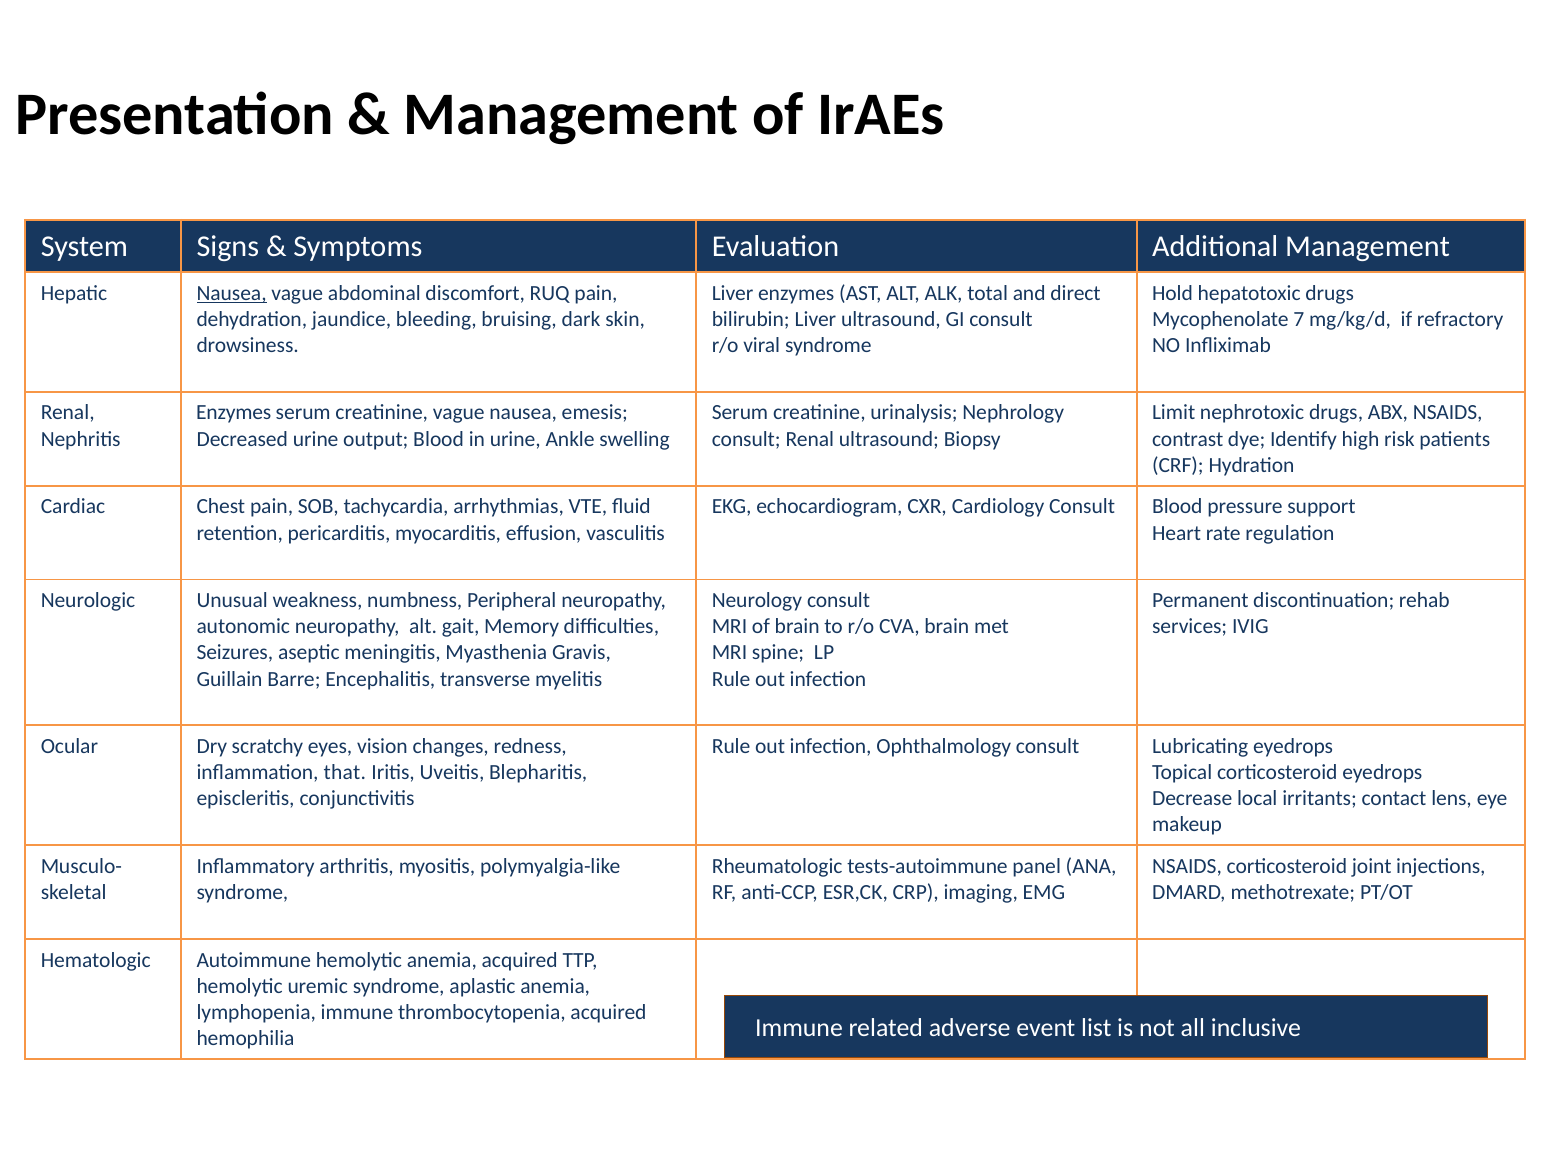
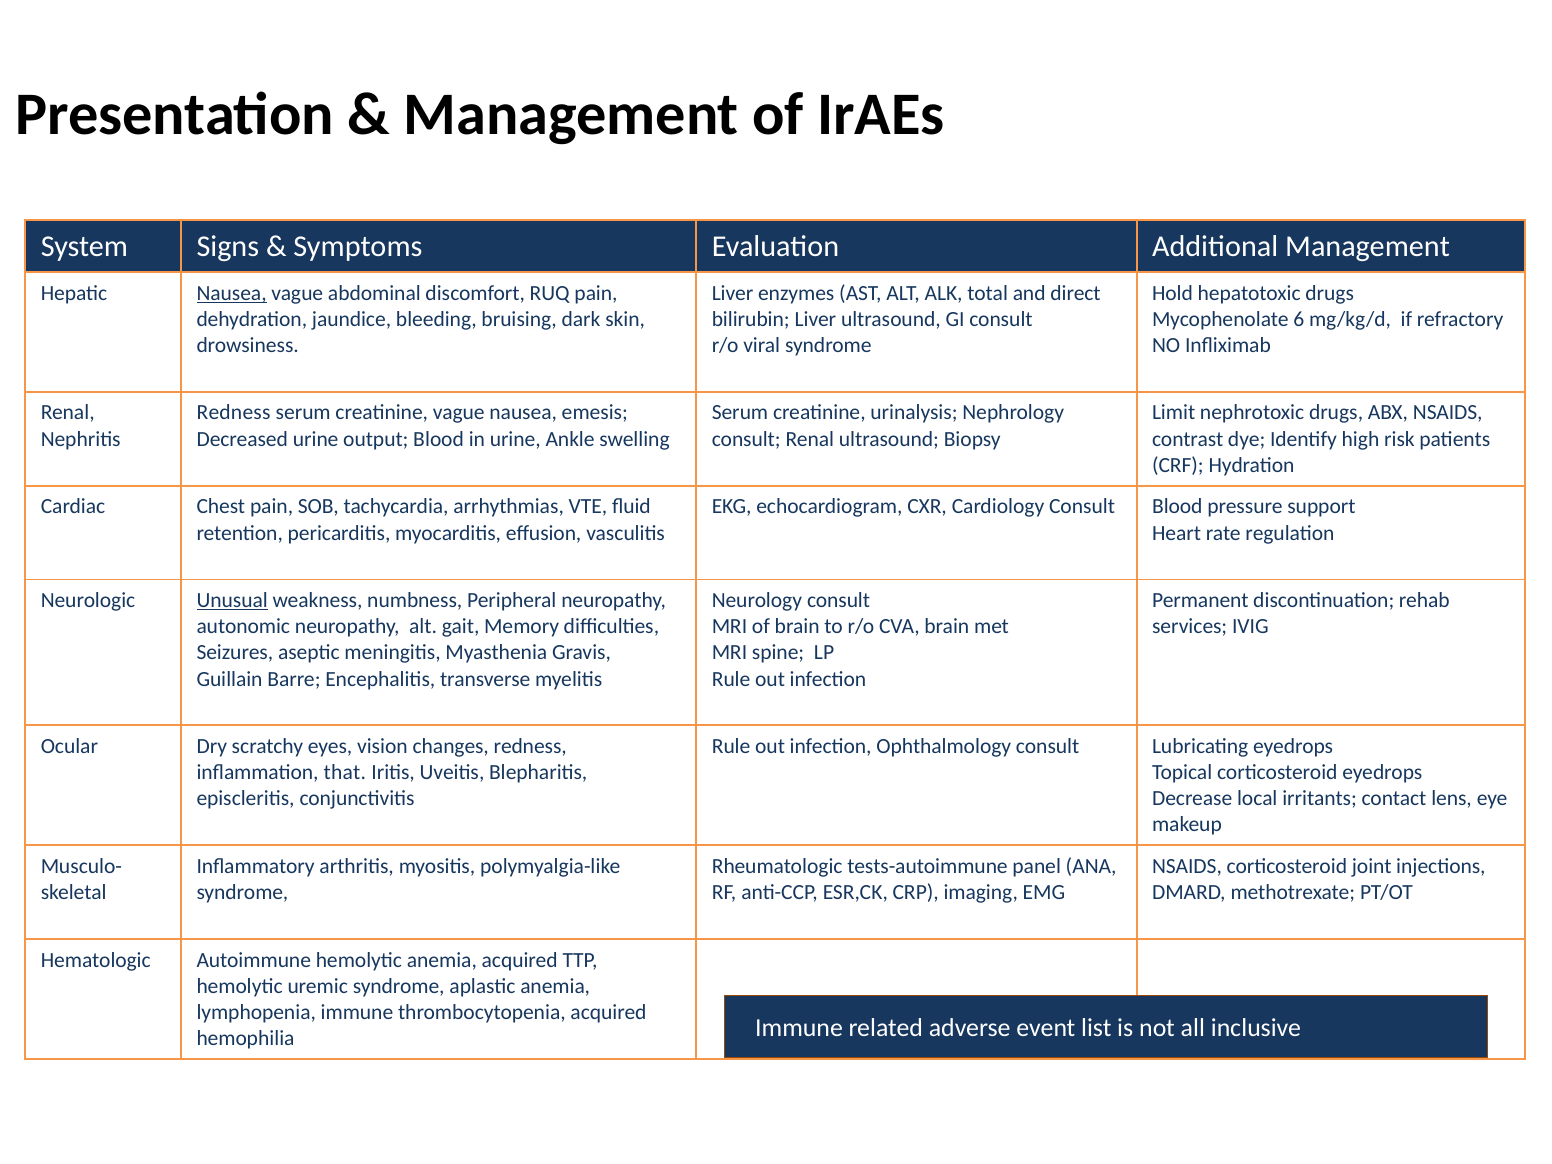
7: 7 -> 6
Enzymes at (234, 413): Enzymes -> Redness
Unusual underline: none -> present
